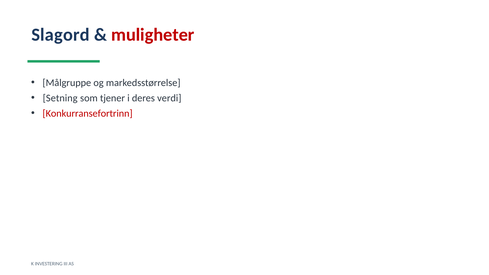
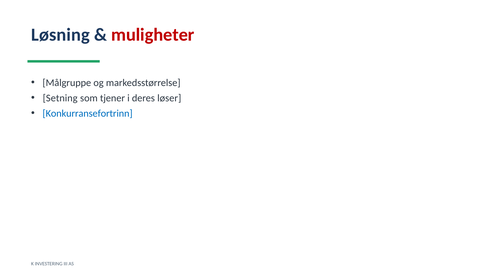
Slagord: Slagord -> Løsning
verdi: verdi -> løser
Konkurransefortrinn colour: red -> blue
